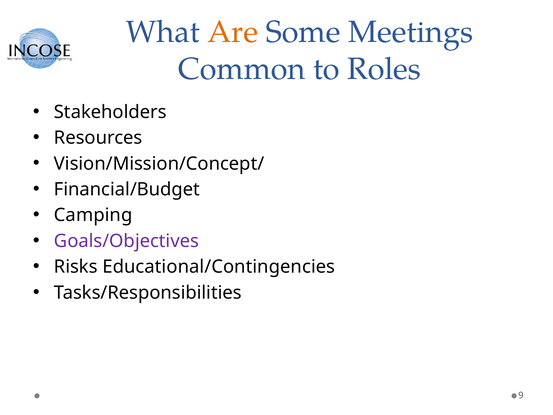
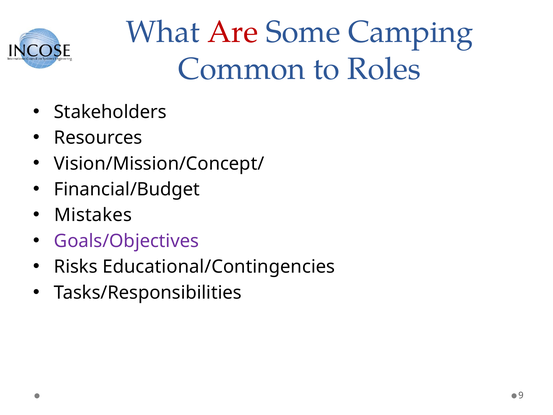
Are colour: orange -> red
Meetings: Meetings -> Camping
Camping: Camping -> Mistakes
